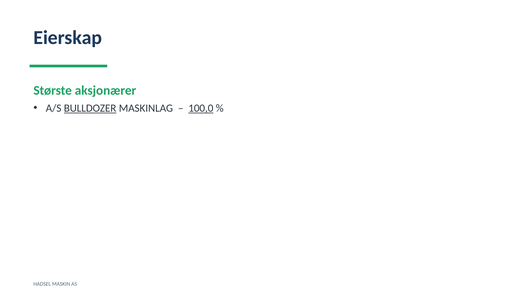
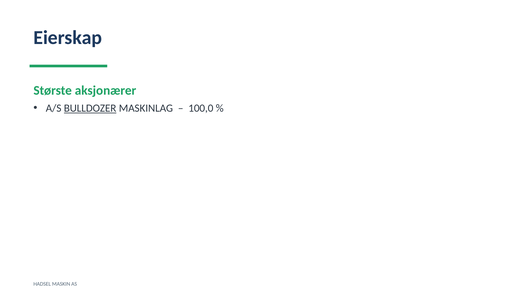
100,0 underline: present -> none
